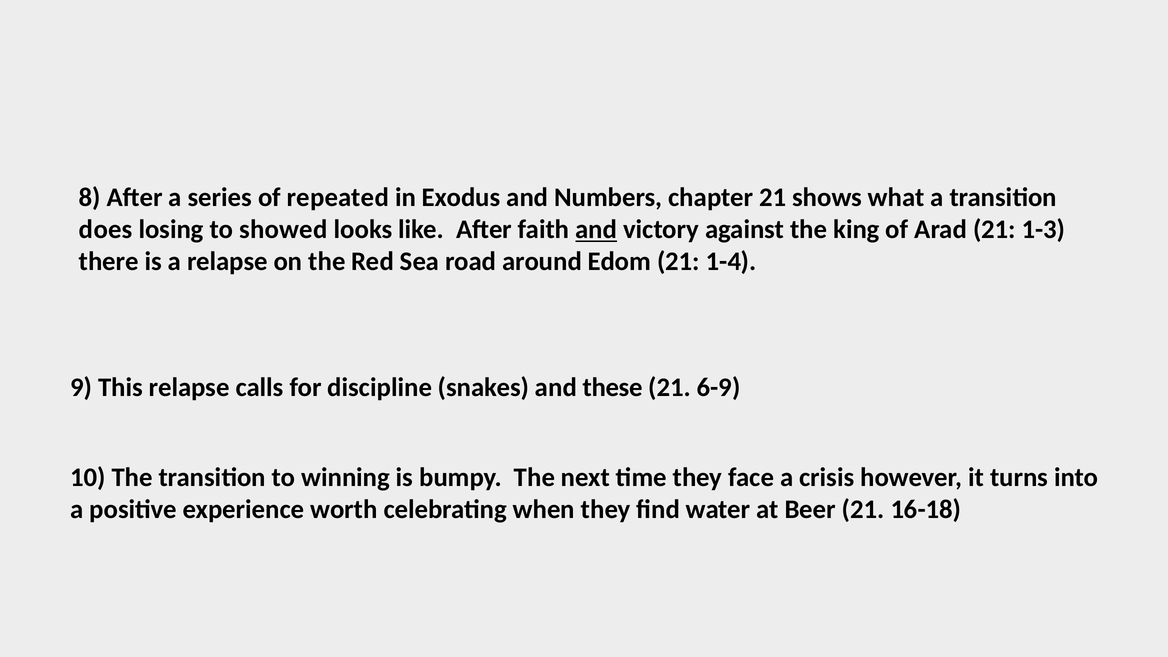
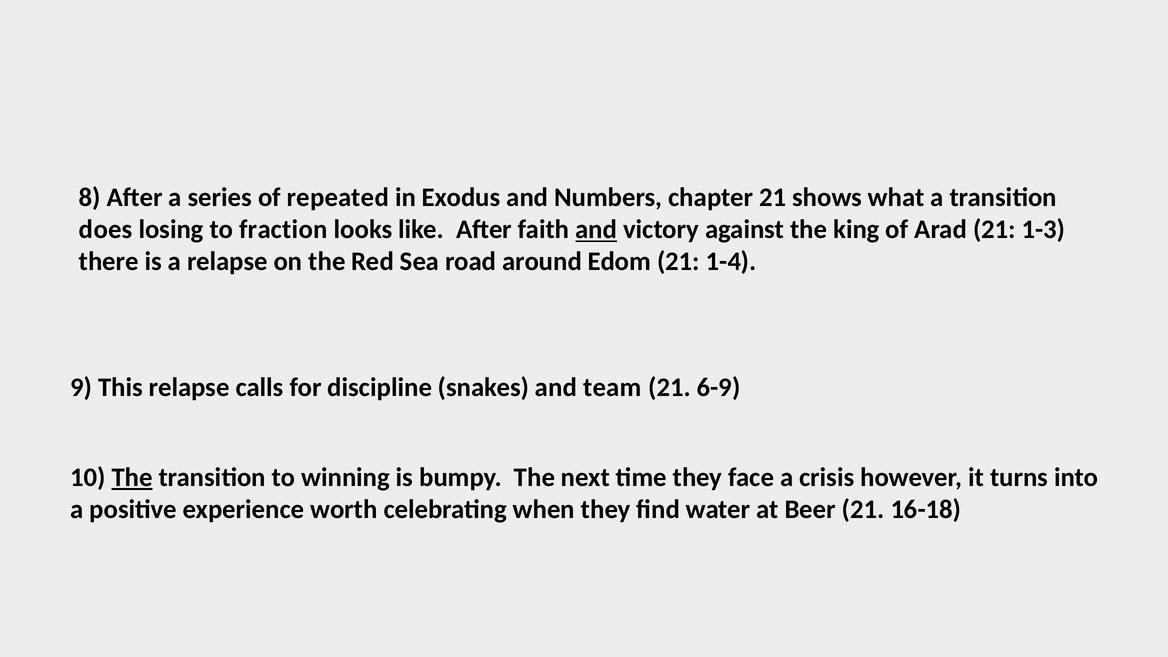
showed: showed -> fraction
these: these -> team
The at (132, 477) underline: none -> present
